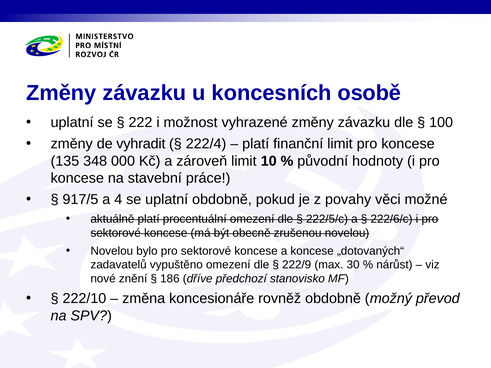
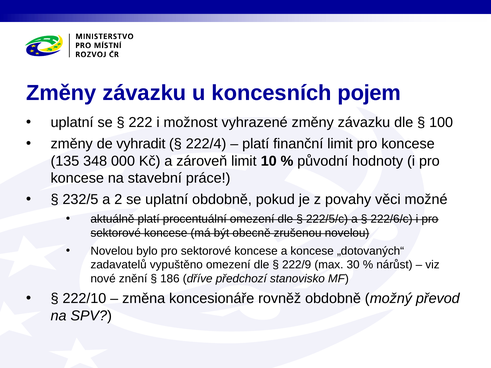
osobě: osobě -> pojem
917/5: 917/5 -> 232/5
4: 4 -> 2
